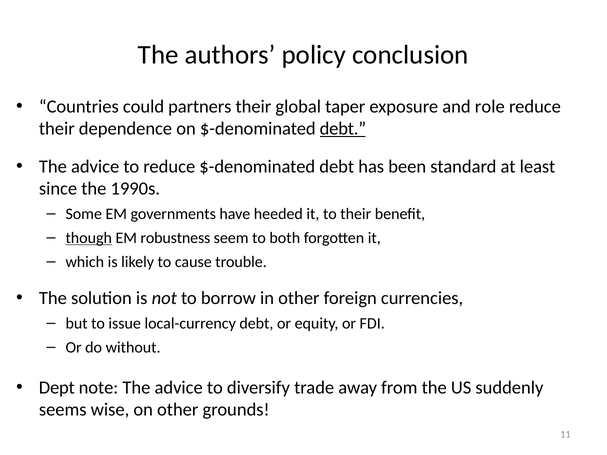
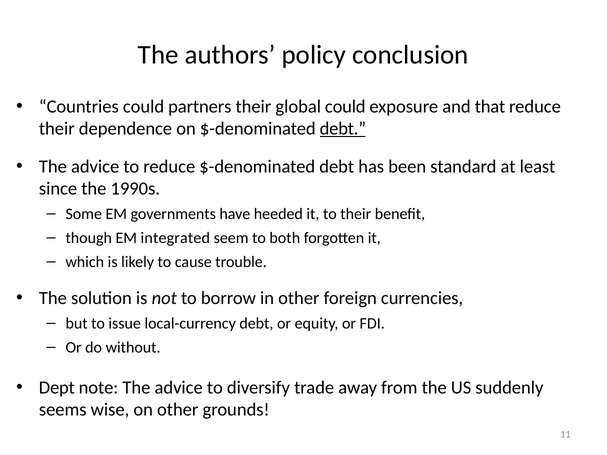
global taper: taper -> could
role: role -> that
though underline: present -> none
robustness: robustness -> integrated
